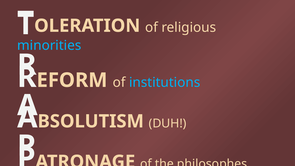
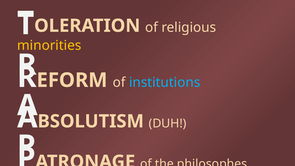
minorities colour: light blue -> yellow
